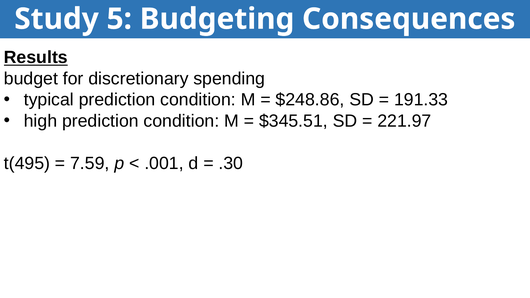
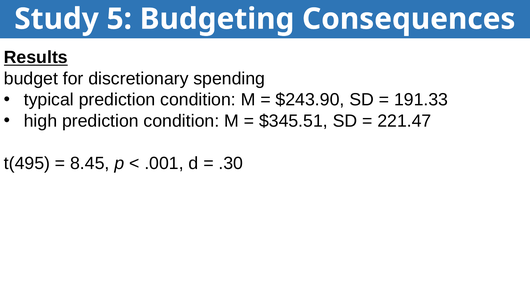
$248.86: $248.86 -> $243.90
221.97: 221.97 -> 221.47
7.59: 7.59 -> 8.45
